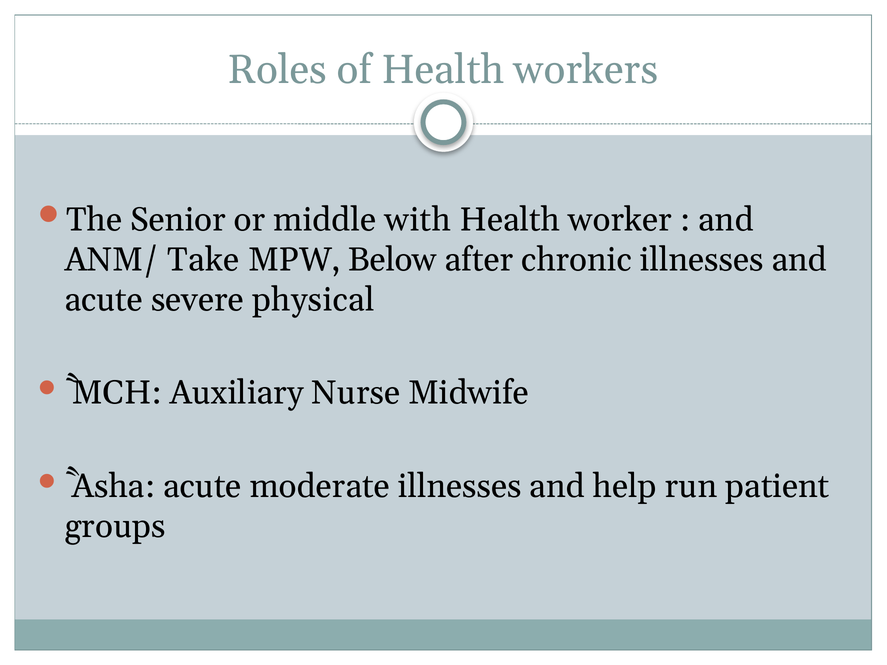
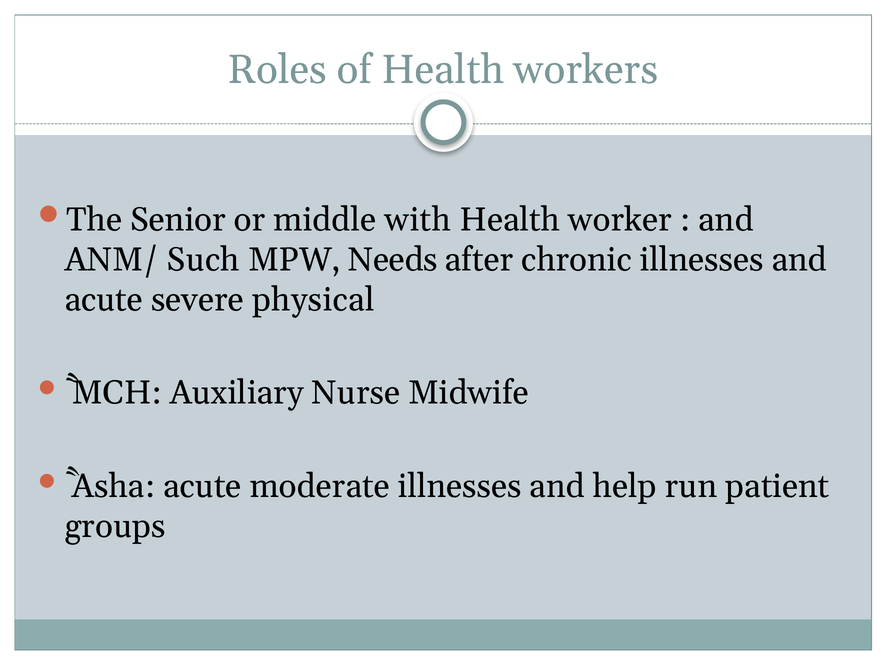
Take: Take -> Such
Below: Below -> Needs
